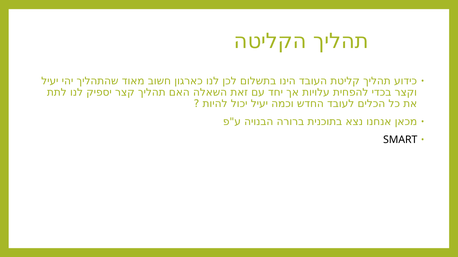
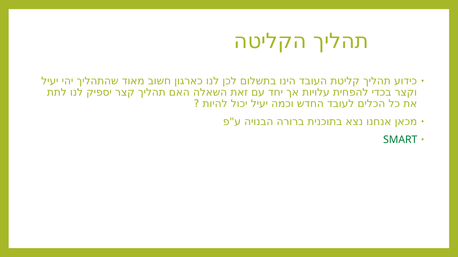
SMART colour: black -> green
